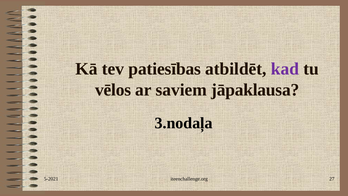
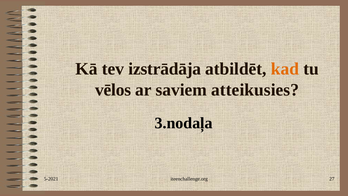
patiesības: patiesības -> izstrādāja
kad colour: purple -> orange
jāpaklausa: jāpaklausa -> atteikusies
